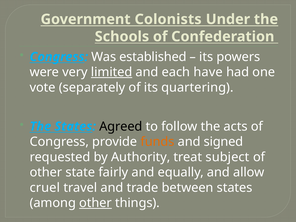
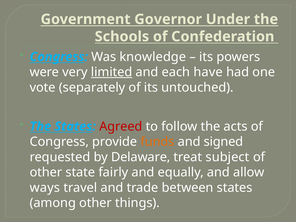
Colonists: Colonists -> Governor
established: established -> knowledge
quartering: quartering -> untouched
Agreed colour: black -> red
Authority: Authority -> Delaware
cruel: cruel -> ways
other at (95, 203) underline: present -> none
